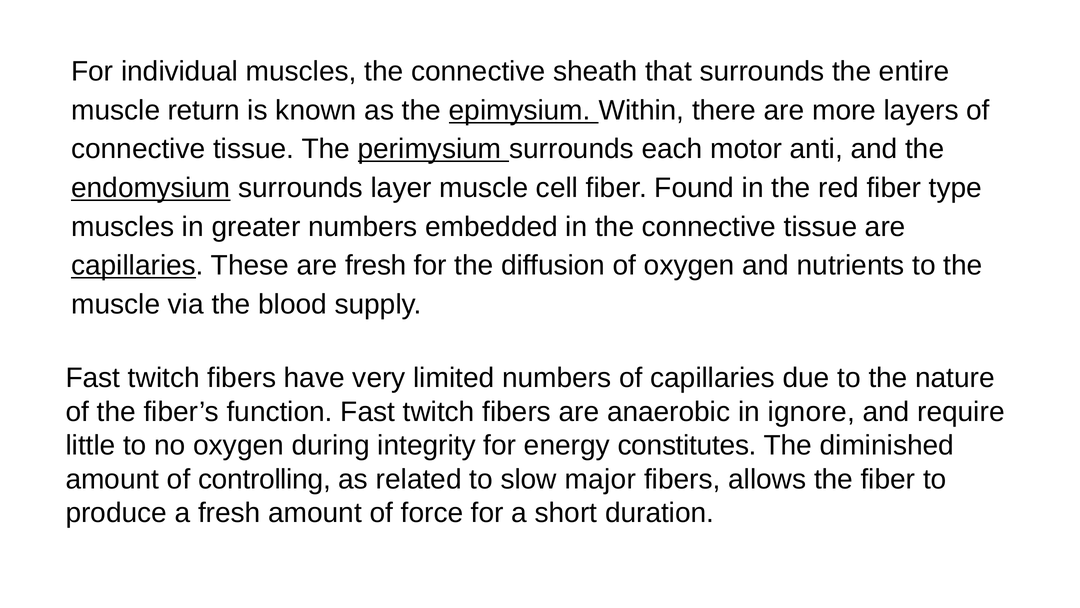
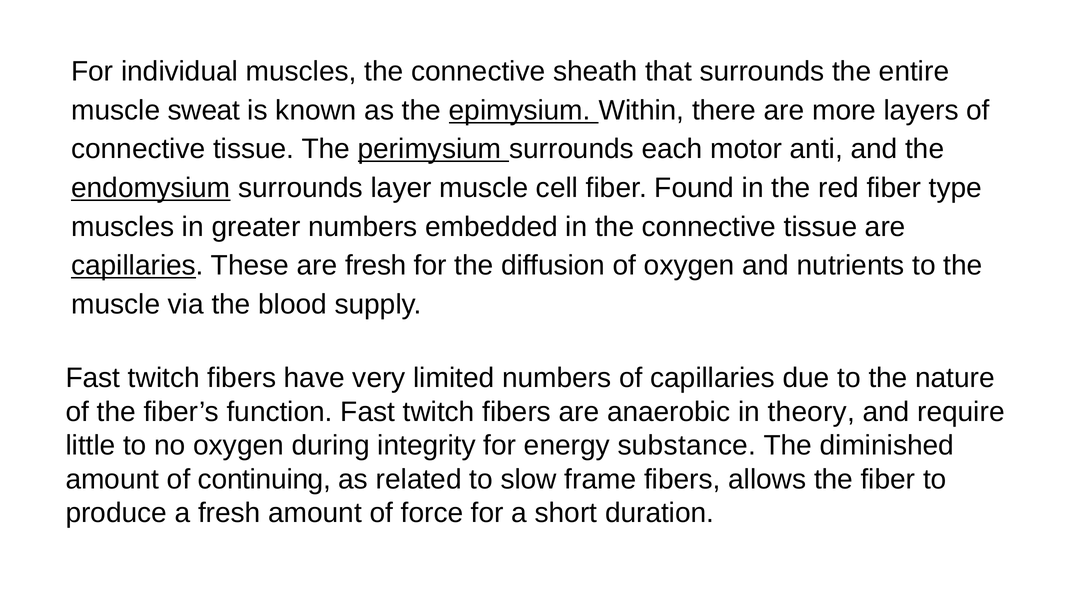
return: return -> sweat
ignore: ignore -> theory
constitutes: constitutes -> substance
controlling: controlling -> continuing
major: major -> frame
